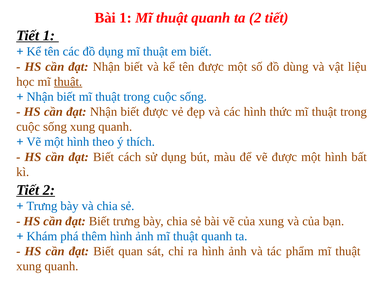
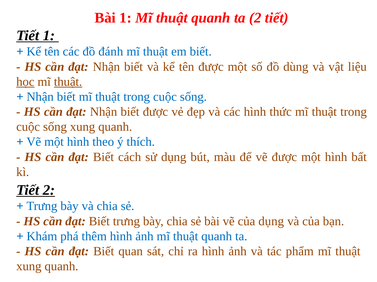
đồ dụng: dụng -> đánh
học underline: none -> present
của xung: xung -> dụng
